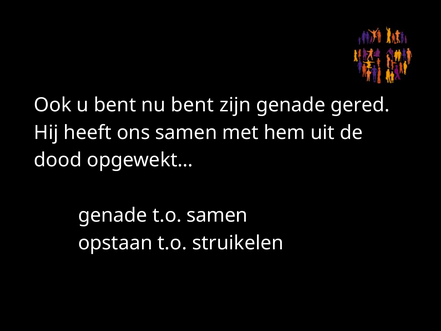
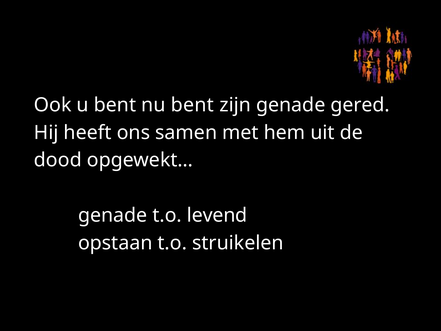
t.o samen: samen -> levend
